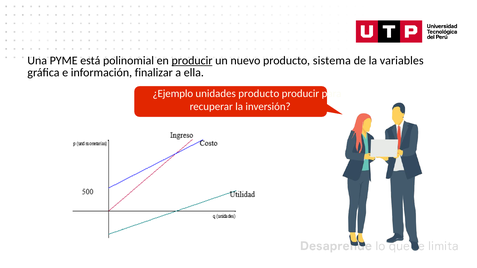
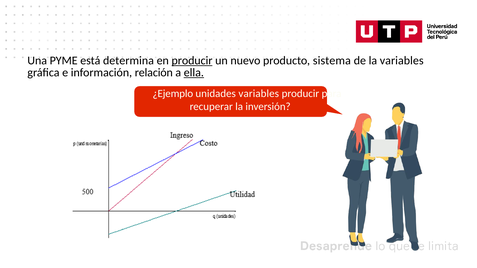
polinomial: polinomial -> determina
finalizar: finalizar -> relación
ella underline: none -> present
unidades producto: producto -> variables
